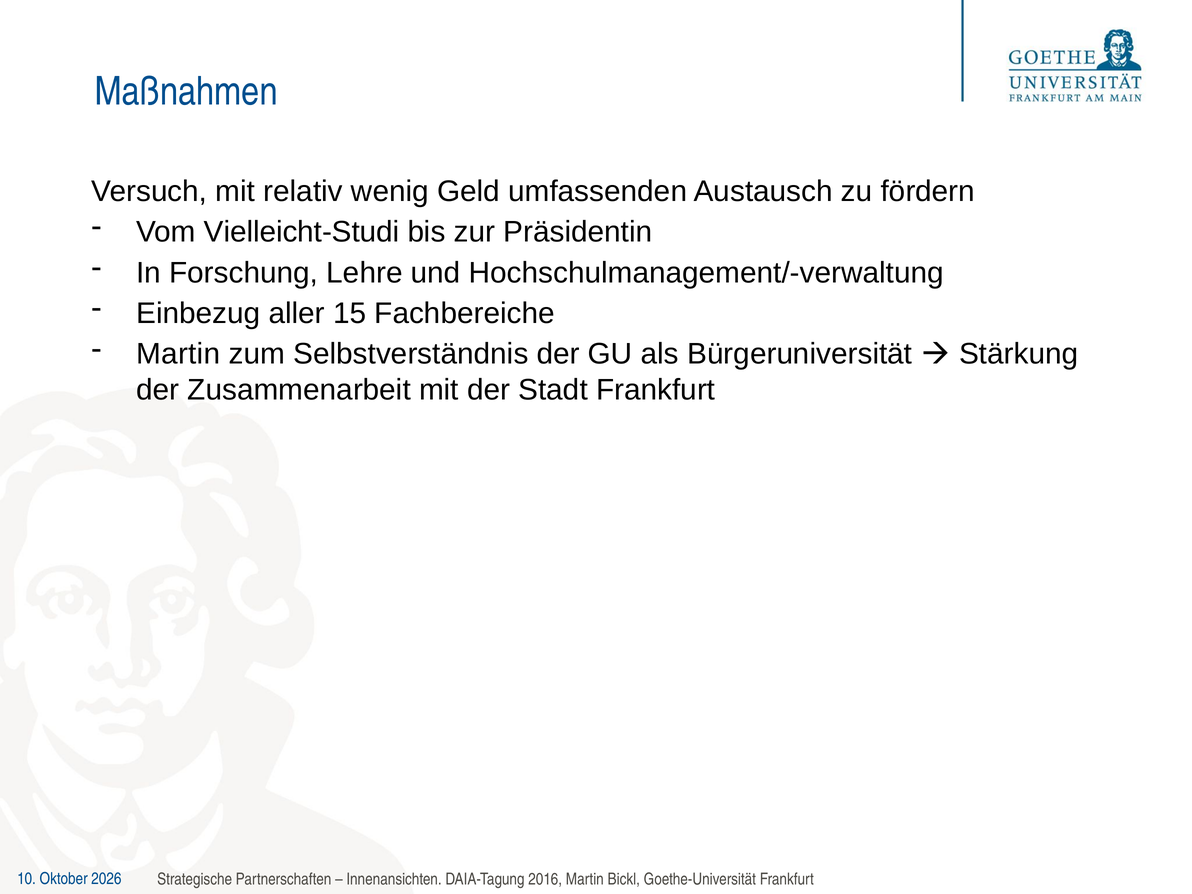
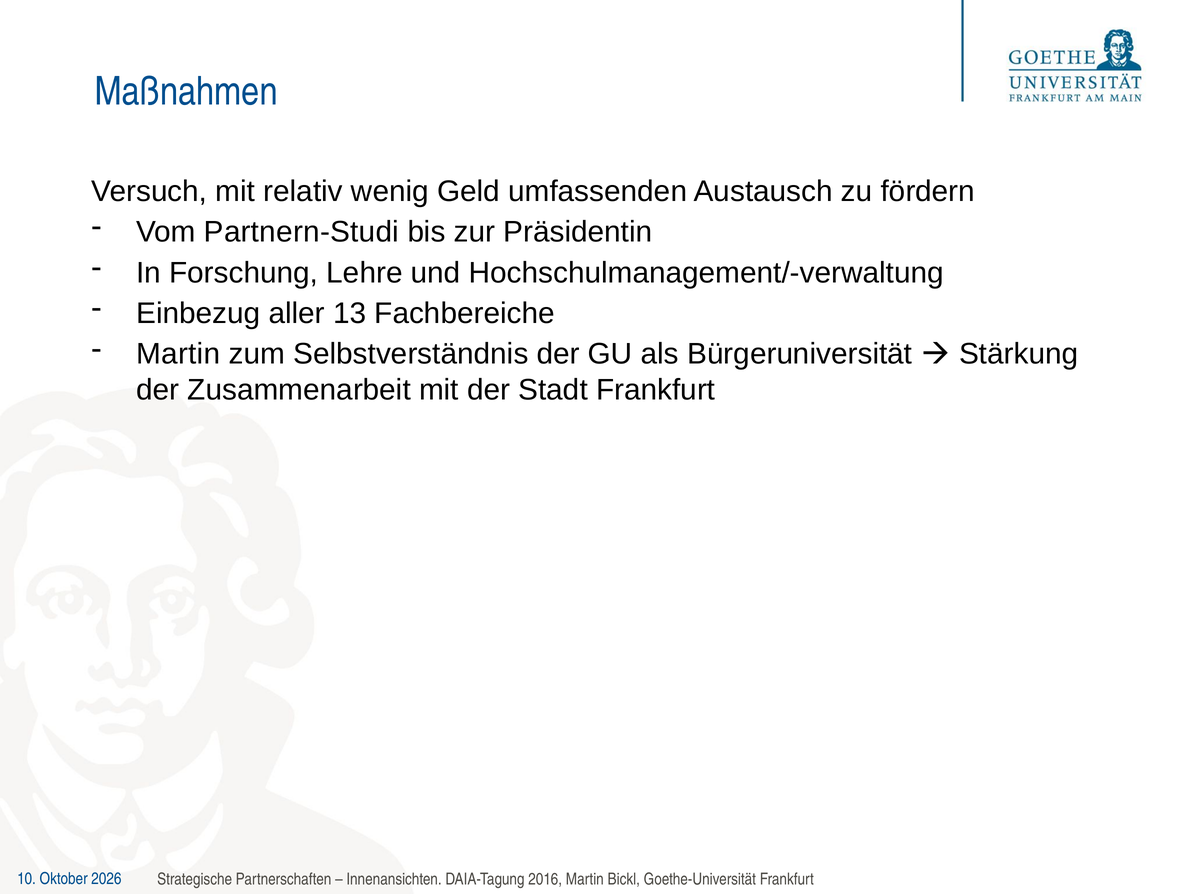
Vielleicht-Studi: Vielleicht-Studi -> Partnern-Studi
15: 15 -> 13
